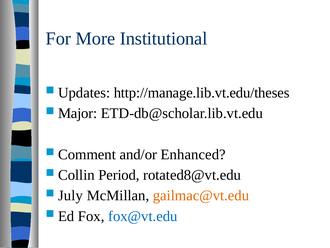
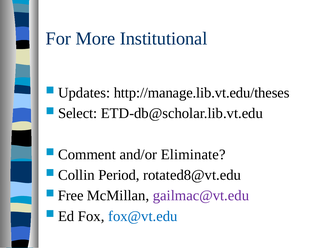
Major: Major -> Select
Enhanced: Enhanced -> Eliminate
July: July -> Free
gailmac@vt.edu colour: orange -> purple
